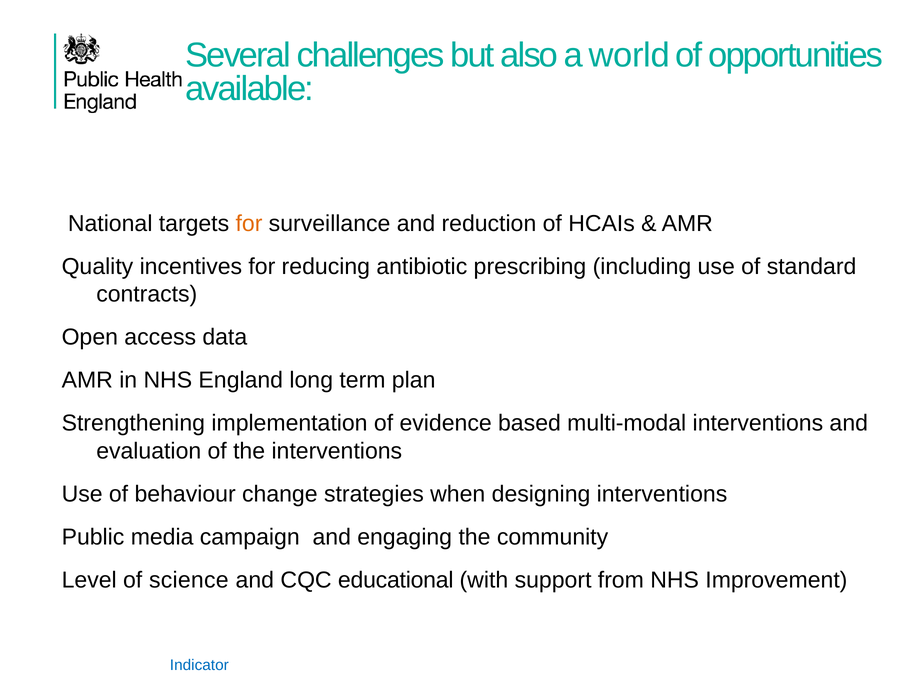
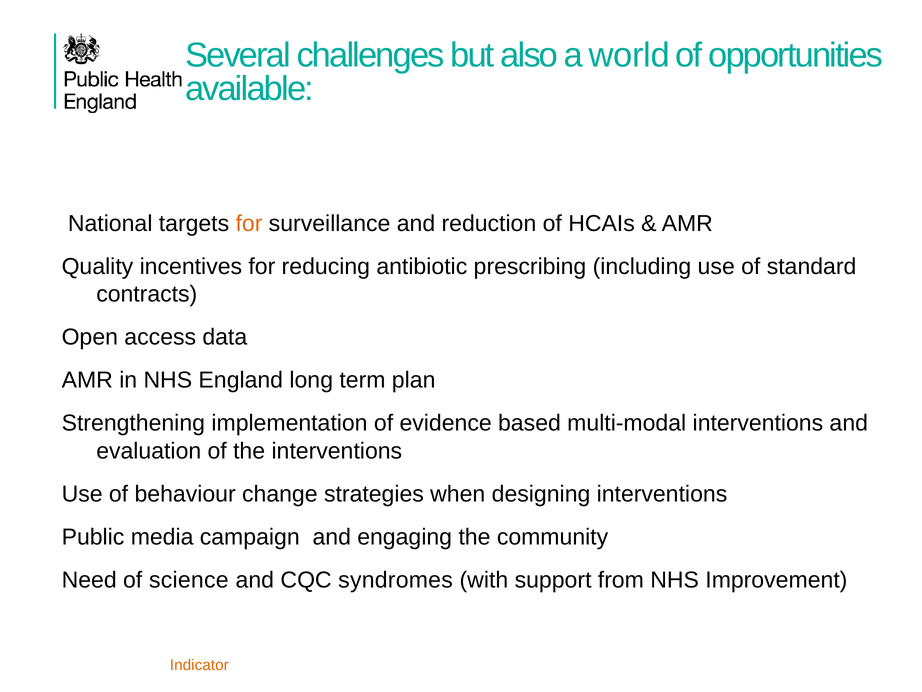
Level: Level -> Need
educational: educational -> syndromes
Indicator colour: blue -> orange
